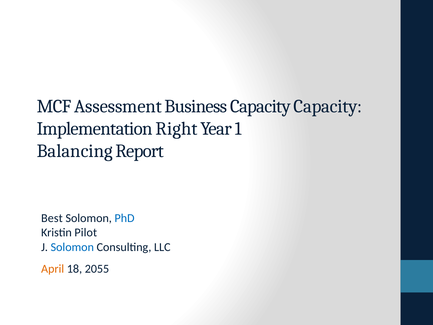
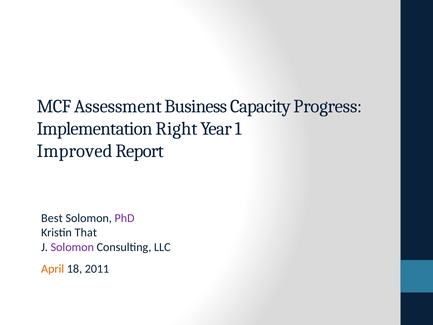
Capacity Capacity: Capacity -> Progress
Balancing: Balancing -> Improved
PhD colour: blue -> purple
Pilot: Pilot -> That
Solomon at (72, 247) colour: blue -> purple
2055: 2055 -> 2011
